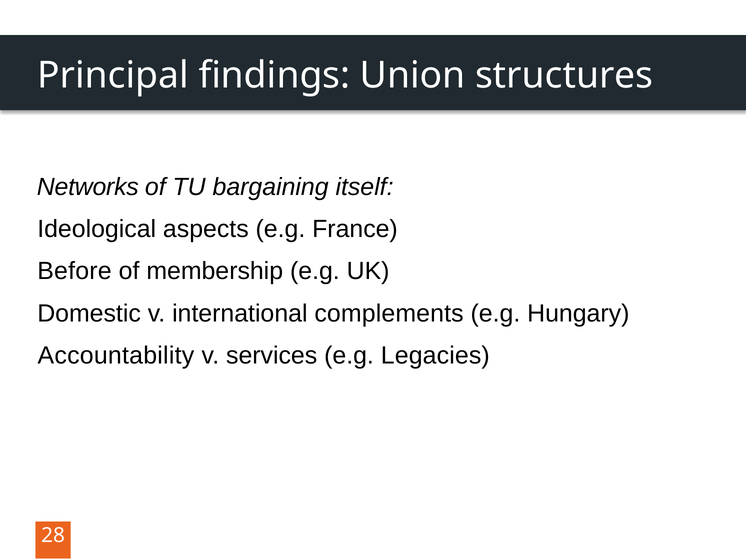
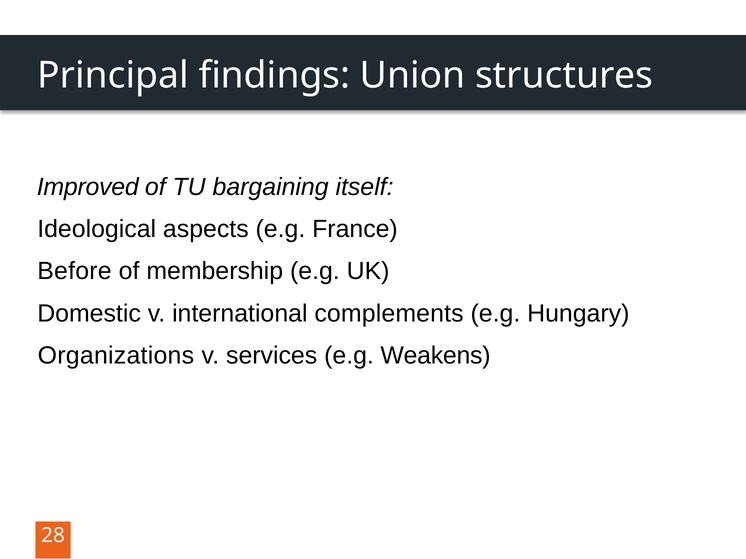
Networks: Networks -> Improved
Accountability: Accountability -> Organizations
Legacies: Legacies -> Weakens
